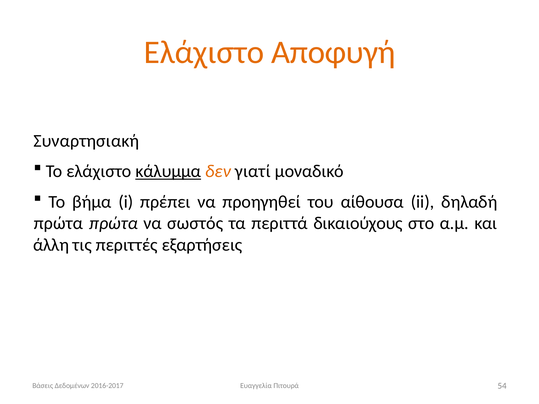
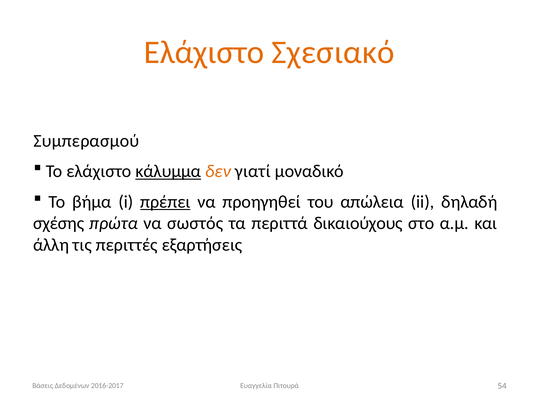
Αποφυγή: Αποφυγή -> Σχεσιακό
Συναρτησιακή: Συναρτησιακή -> Συμπερασμού
πρέπει underline: none -> present
αίθουσα: αίθουσα -> απώλεια
πρώτα at (58, 224): πρώτα -> σχέσης
